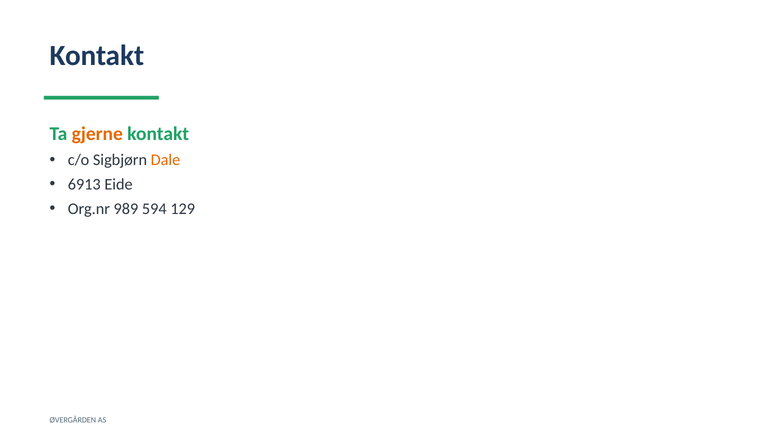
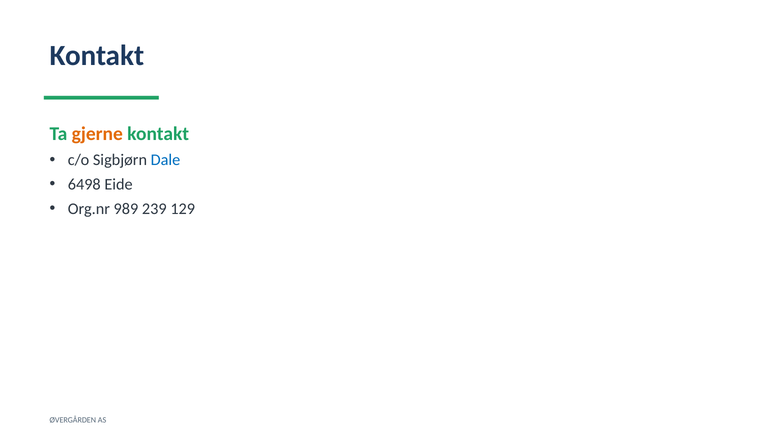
Dale colour: orange -> blue
6913: 6913 -> 6498
594: 594 -> 239
